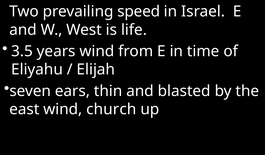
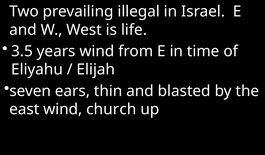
speed: speed -> illegal
